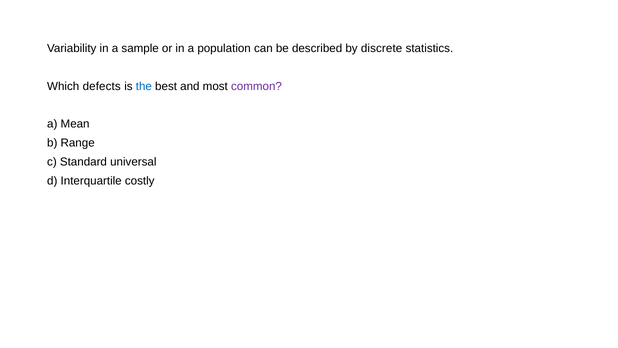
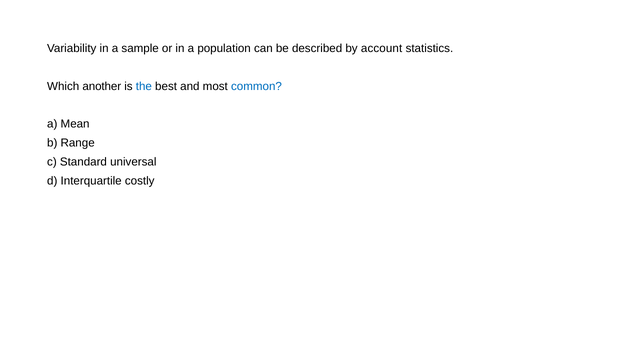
discrete: discrete -> account
defects: defects -> another
common colour: purple -> blue
